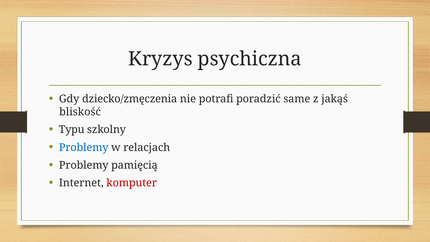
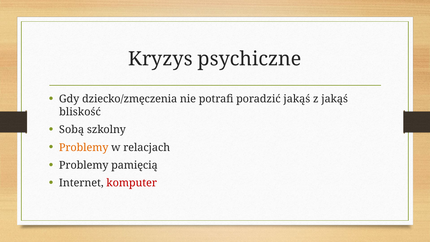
psychiczna: psychiczna -> psychiczne
poradzić same: same -> jakąś
Typu: Typu -> Sobą
Problemy at (84, 147) colour: blue -> orange
